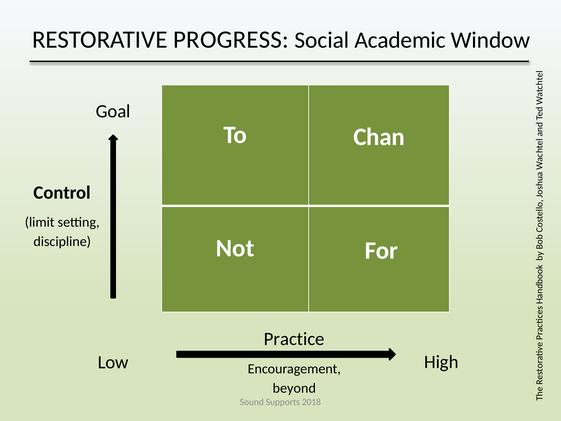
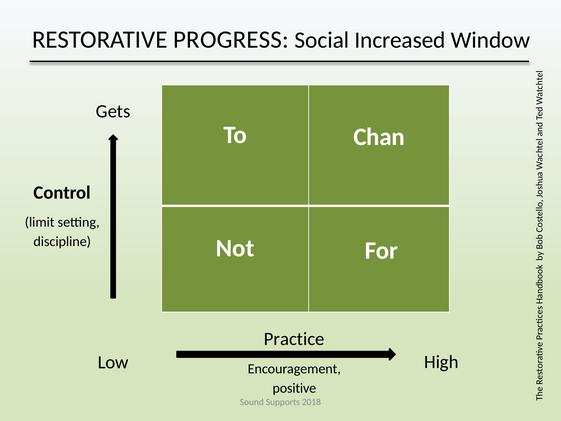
Academic: Academic -> Increased
Goal: Goal -> Gets
beyond: beyond -> positive
